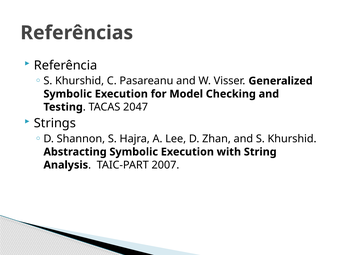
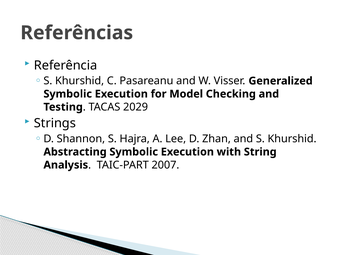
2047: 2047 -> 2029
